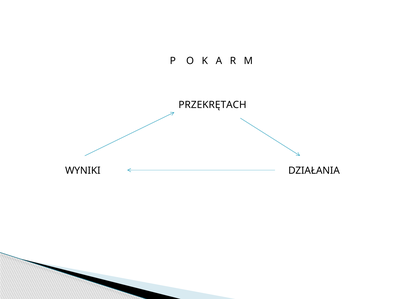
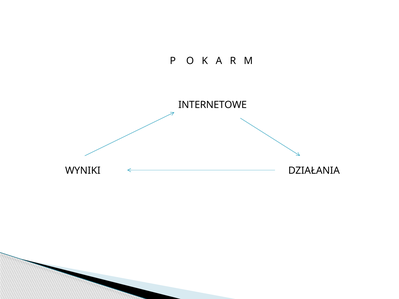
PRZEKRĘTACH: PRZEKRĘTACH -> INTERNETOWE
